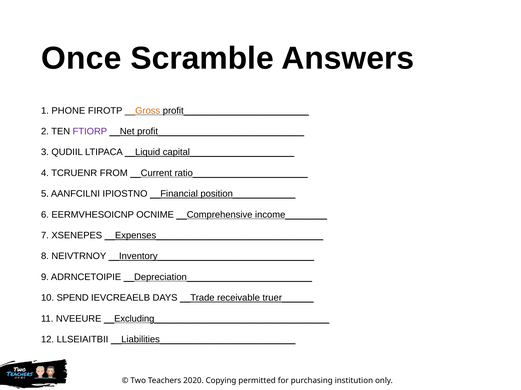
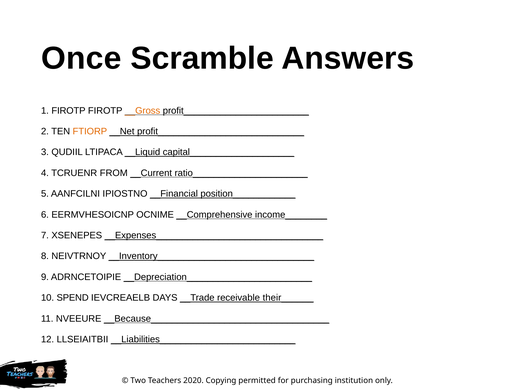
1 PHONE: PHONE -> FIROTP
FTIORP colour: purple -> orange
truer______: truer______ -> their______
__Excluding__________________________________: __Excluding__________________________________ -> __Because__________________________________
